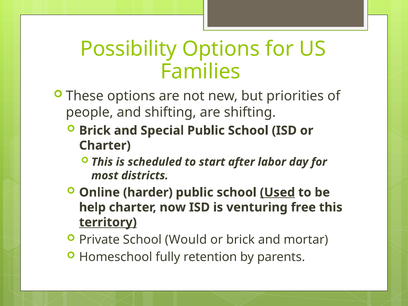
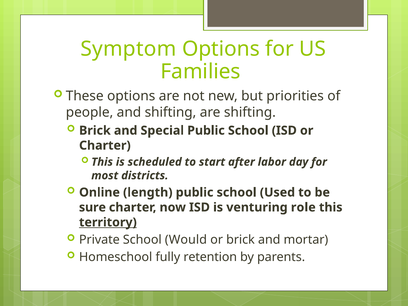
Possibility: Possibility -> Symptom
harder: harder -> length
Used underline: present -> none
help: help -> sure
free: free -> role
